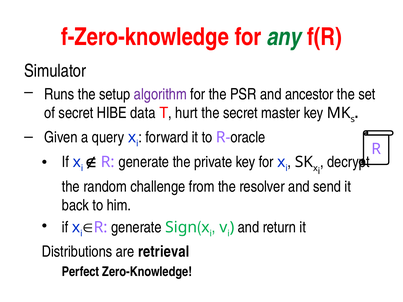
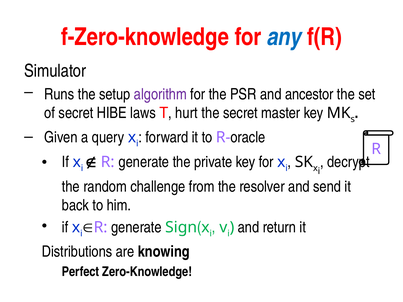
any colour: green -> blue
data: data -> laws
retrieval: retrieval -> knowing
